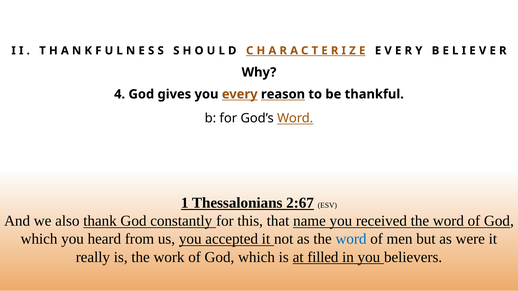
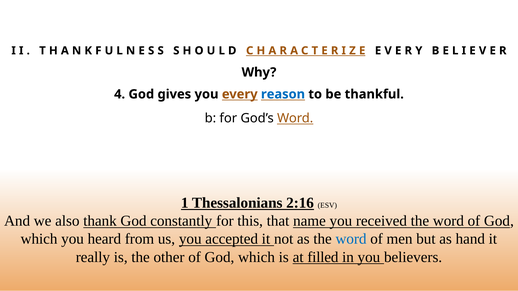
reason colour: black -> blue
2:67: 2:67 -> 2:16
were: were -> hand
work: work -> other
